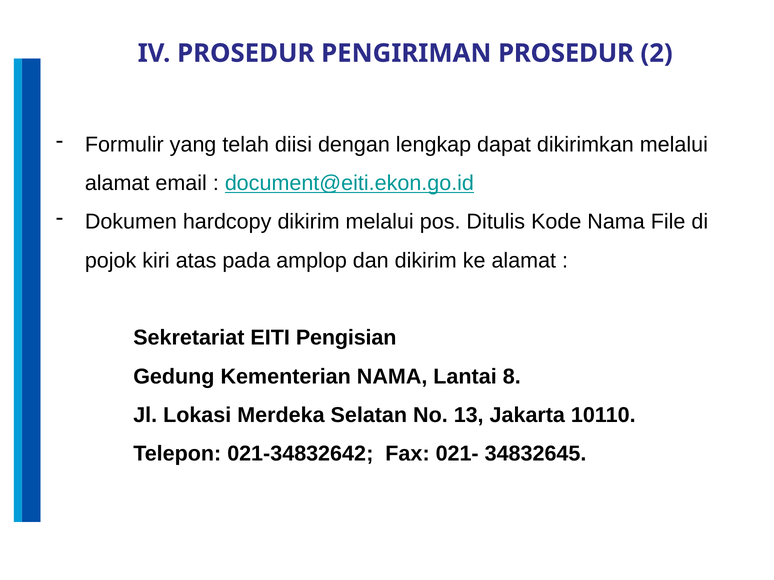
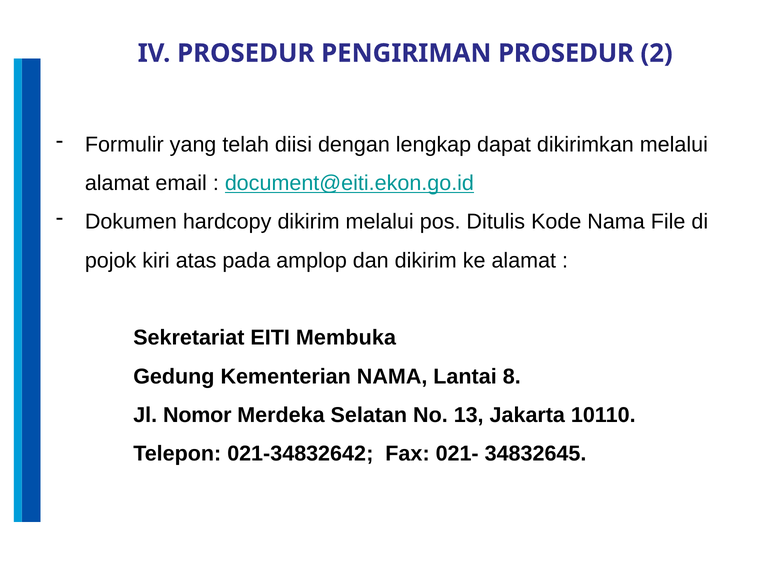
Pengisian: Pengisian -> Membuka
Lokasi: Lokasi -> Nomor
